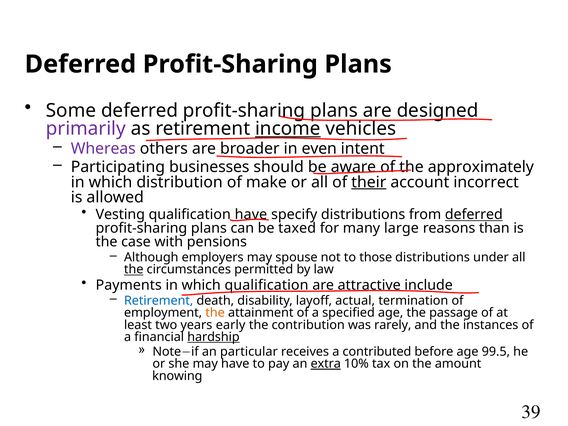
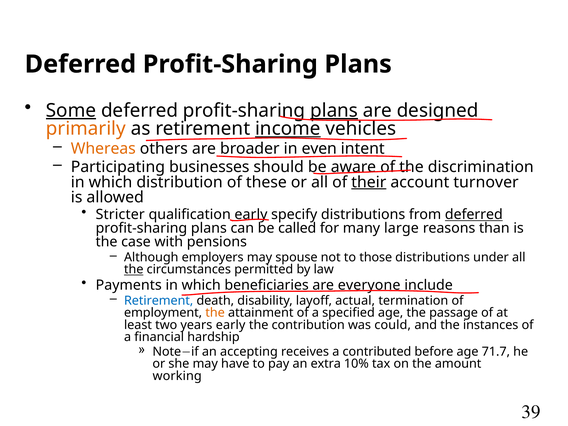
Some underline: none -> present
plans at (334, 111) underline: none -> present
primarily colour: purple -> orange
Whereas colour: purple -> orange
approximately: approximately -> discrimination
make: make -> these
incorrect: incorrect -> turnover
Vesting: Vesting -> Stricter
qualification have: have -> early
taxed: taxed -> called
which qualification: qualification -> beneficiaries
attractive: attractive -> everyone
rarely: rarely -> could
hardship underline: present -> none
particular: particular -> accepting
99.5: 99.5 -> 71.7
extra underline: present -> none
knowing: knowing -> working
